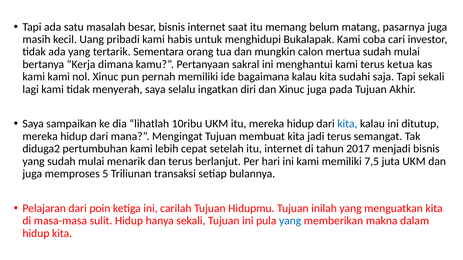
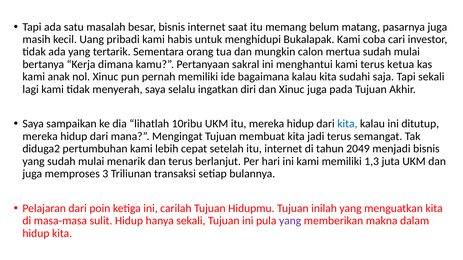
kami kami: kami -> anak
2017: 2017 -> 2049
7,5: 7,5 -> 1,3
5: 5 -> 3
yang at (290, 221) colour: blue -> purple
